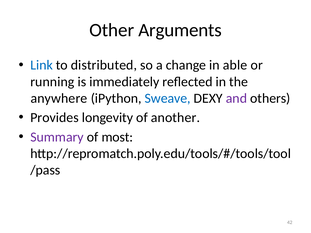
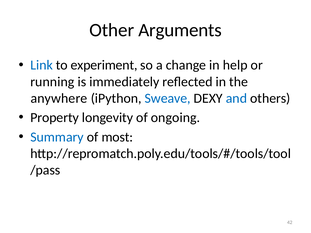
distributed: distributed -> experiment
able: able -> help
and colour: purple -> blue
Provides: Provides -> Property
another: another -> ongoing
Summary colour: purple -> blue
